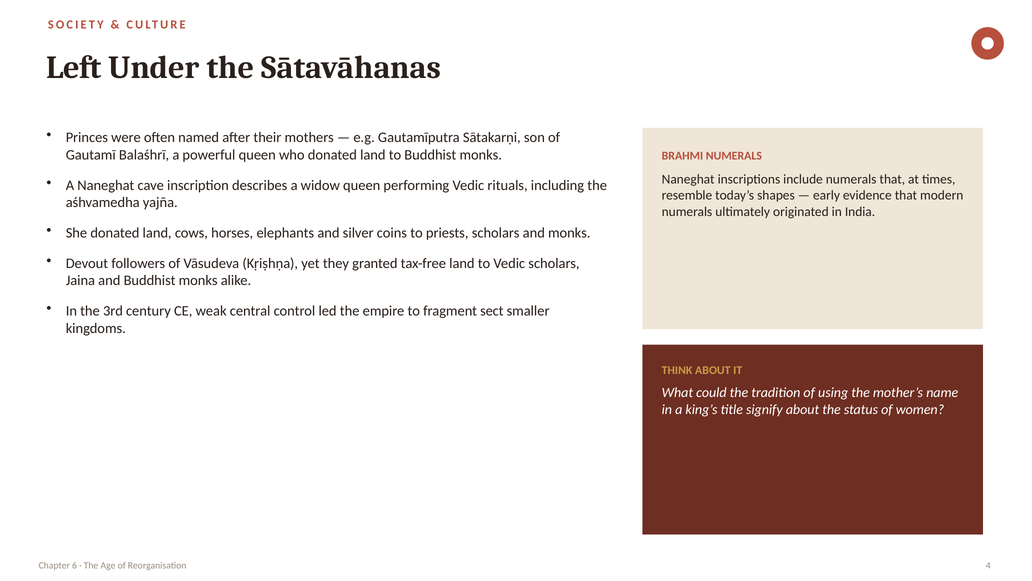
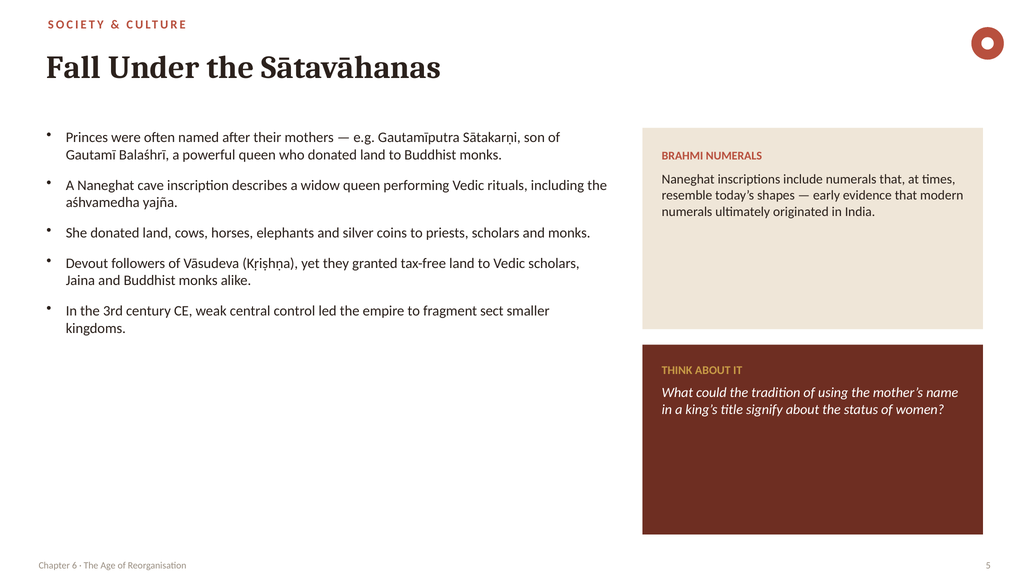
Left: Left -> Fall
4: 4 -> 5
